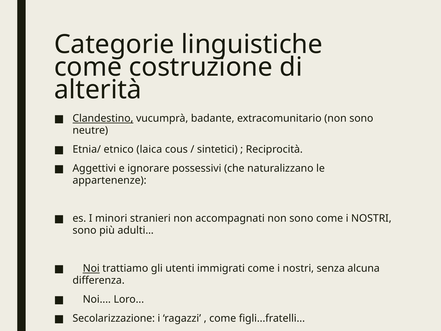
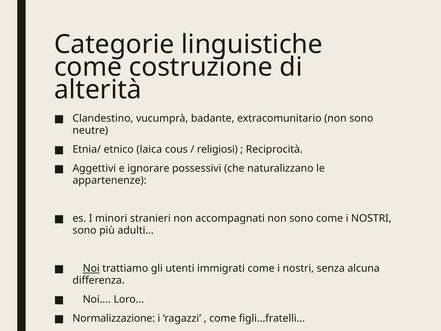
Clandestino underline: present -> none
sintetici: sintetici -> religiosi
Secolarizzazione: Secolarizzazione -> Normalizzazione
